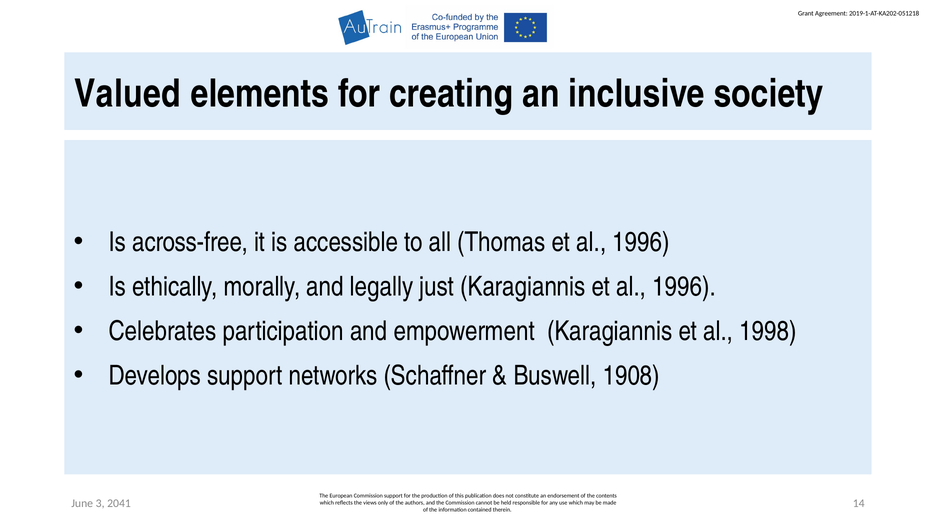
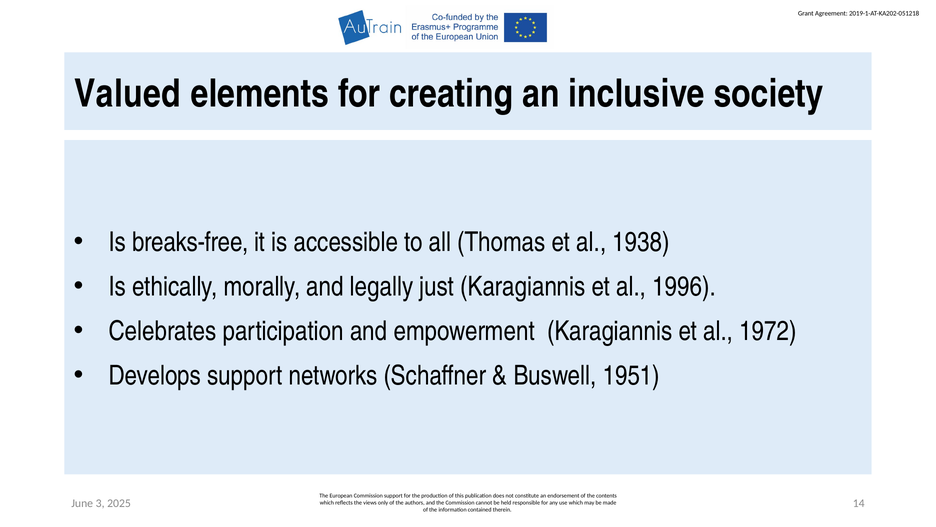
across-free: across-free -> breaks-free
Thomas et al 1996: 1996 -> 1938
1998: 1998 -> 1972
1908: 1908 -> 1951
2041: 2041 -> 2025
